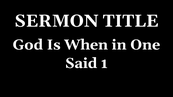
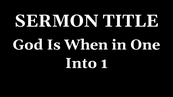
Said: Said -> Into
